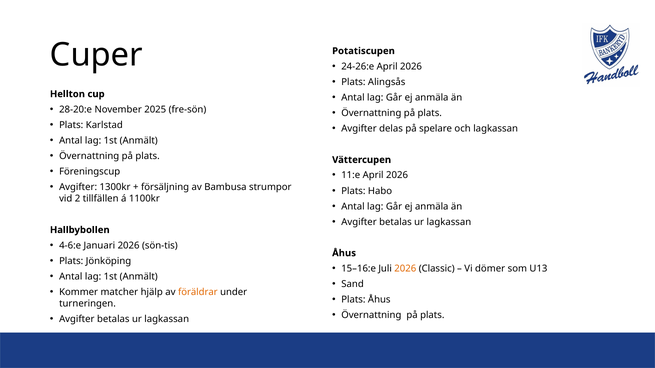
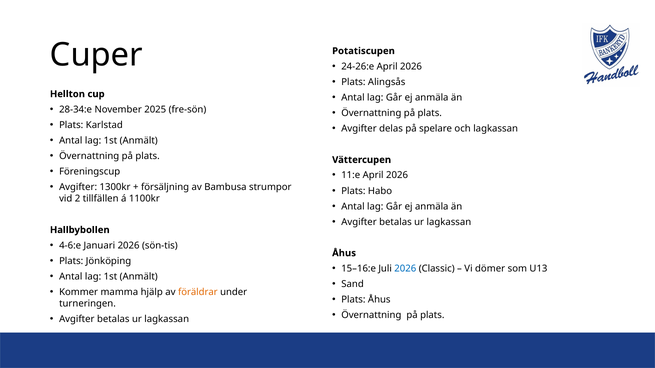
28-20:e: 28-20:e -> 28-34:e
2026 at (405, 269) colour: orange -> blue
matcher: matcher -> mamma
